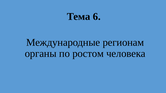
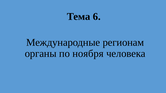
ростом: ростом -> ноября
